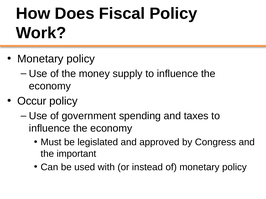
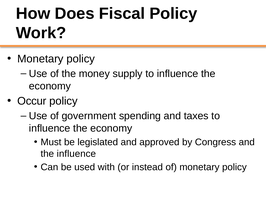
the important: important -> influence
